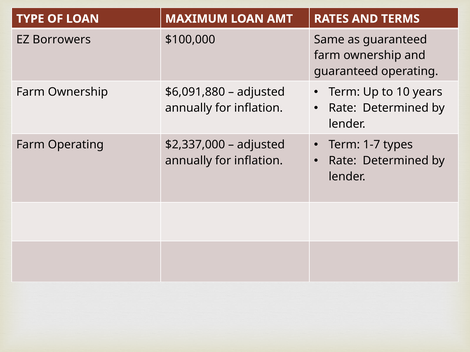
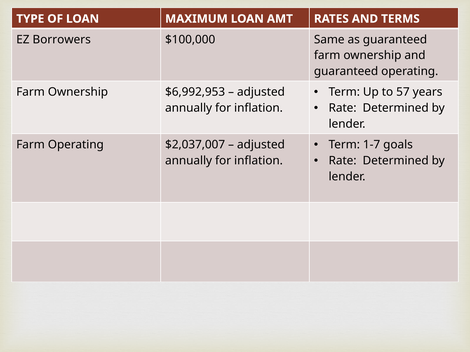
10: 10 -> 57
$6,091,880: $6,091,880 -> $6,992,953
types: types -> goals
$2,337,000: $2,337,000 -> $2,037,007
